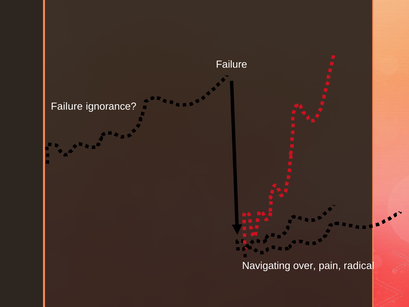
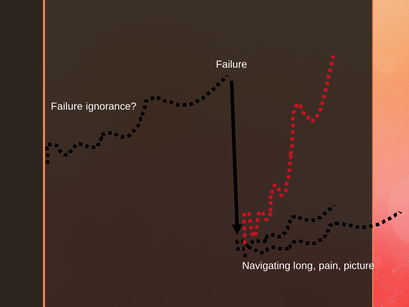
over: over -> long
radical: radical -> picture
